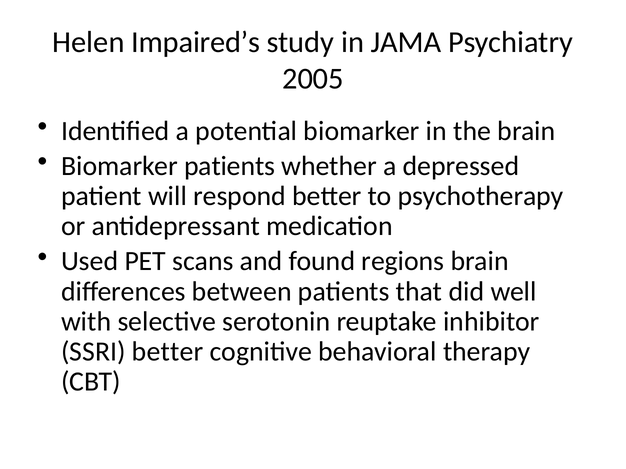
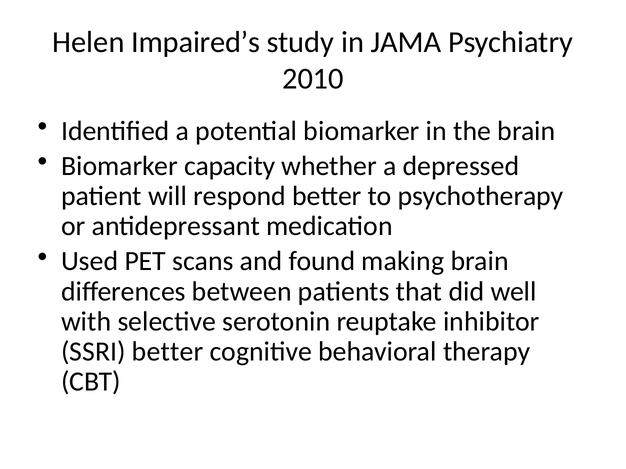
2005: 2005 -> 2010
Biomarker patients: patients -> capacity
regions: regions -> making
